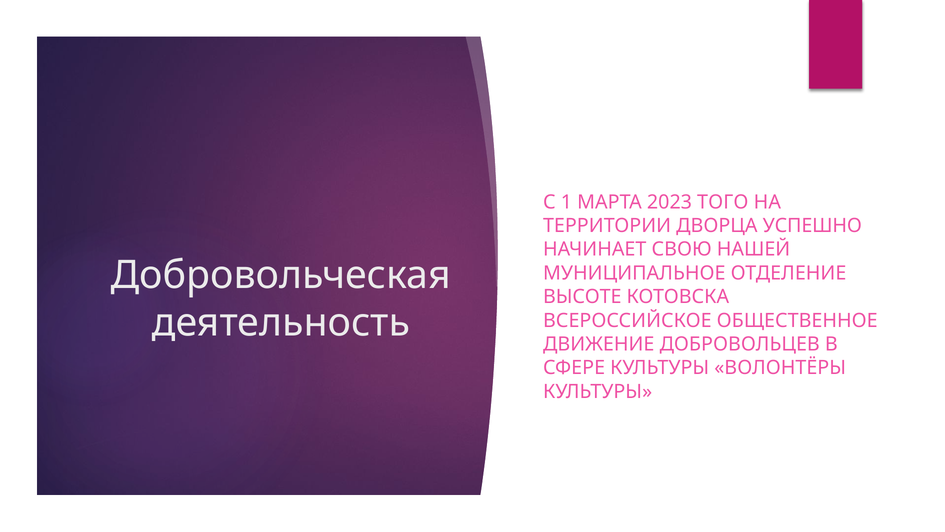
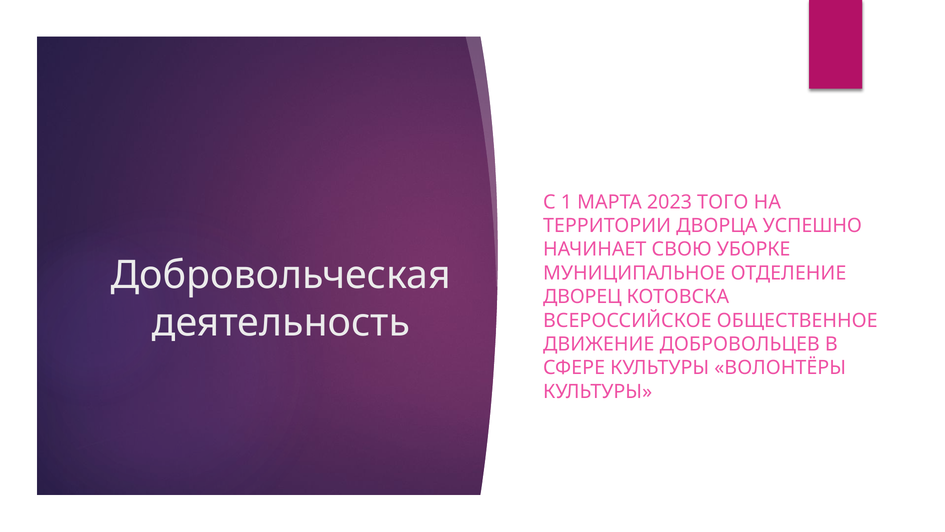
НАШЕЙ: НАШЕЙ -> УБОРКЕ
ВЫСОТЕ: ВЫСОТЕ -> ДВОРЕЦ
